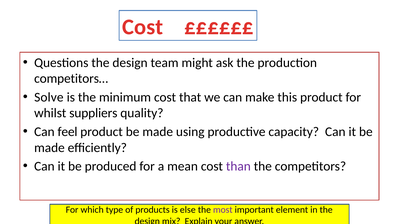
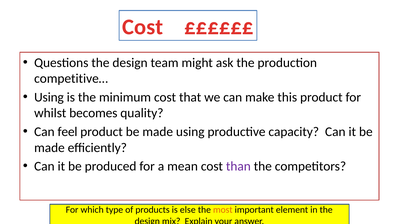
competitors…: competitors… -> competitive…
Solve at (49, 97): Solve -> Using
suppliers: suppliers -> becomes
most colour: purple -> orange
